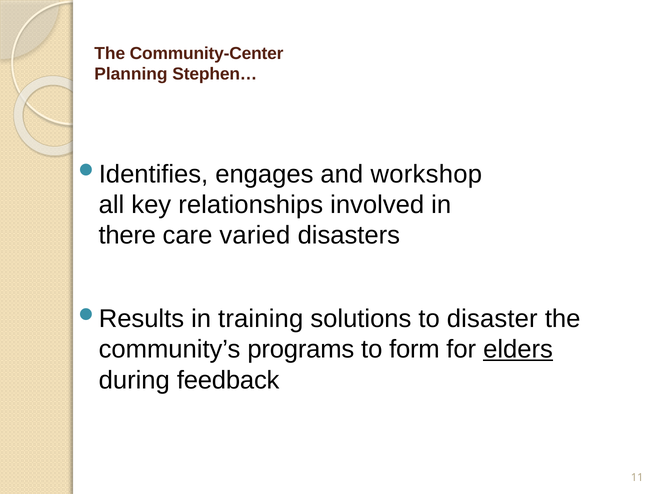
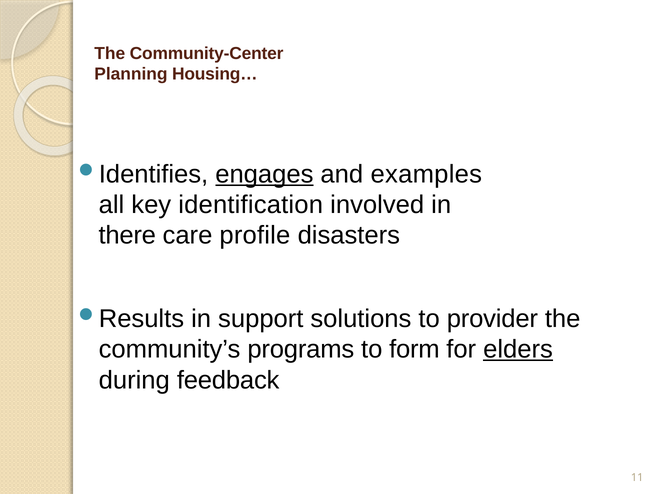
Stephen…: Stephen… -> Housing…
engages underline: none -> present
workshop: workshop -> examples
relationships: relationships -> identification
varied: varied -> profile
training: training -> support
disaster: disaster -> provider
